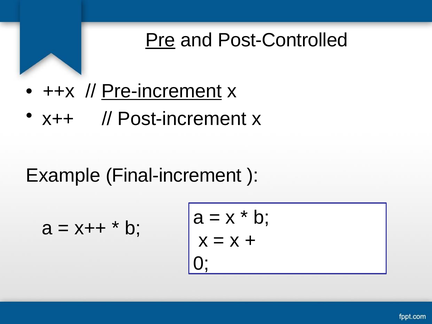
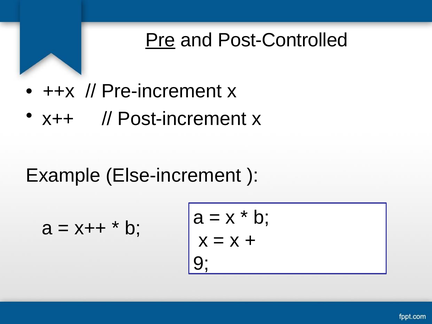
Pre-increment underline: present -> none
Final-increment: Final-increment -> Else-increment
0: 0 -> 9
